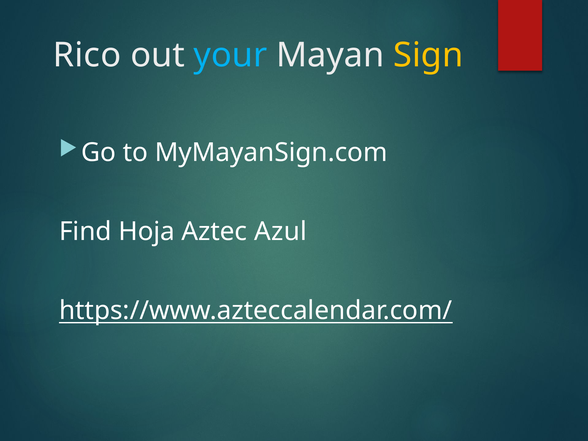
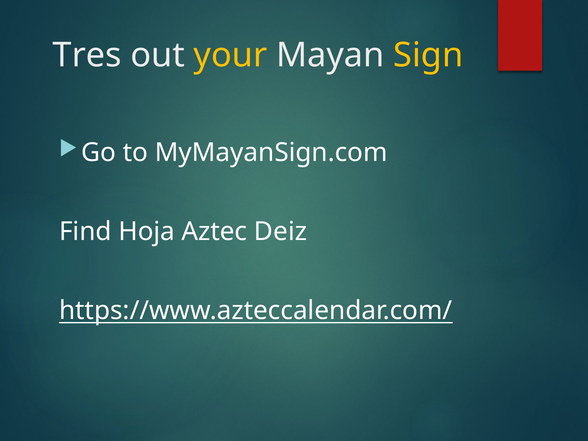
Rico: Rico -> Tres
your colour: light blue -> yellow
Azul: Azul -> Deiz
